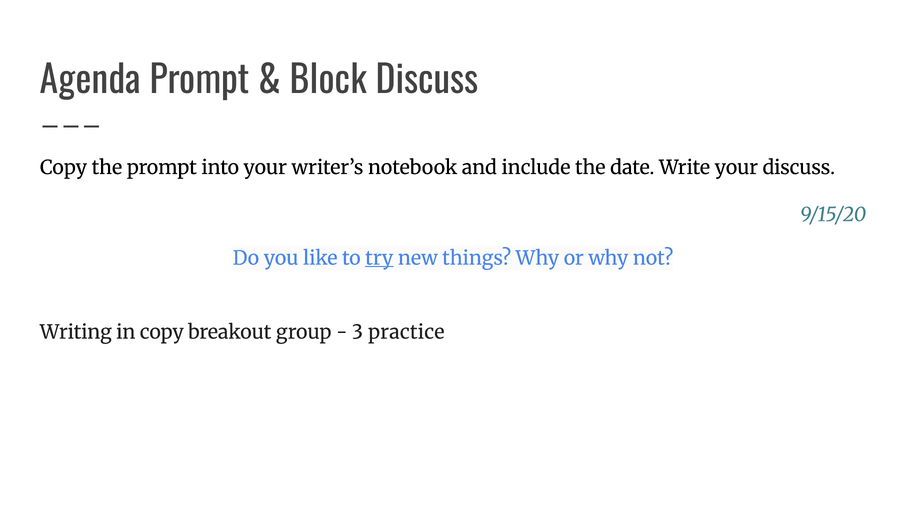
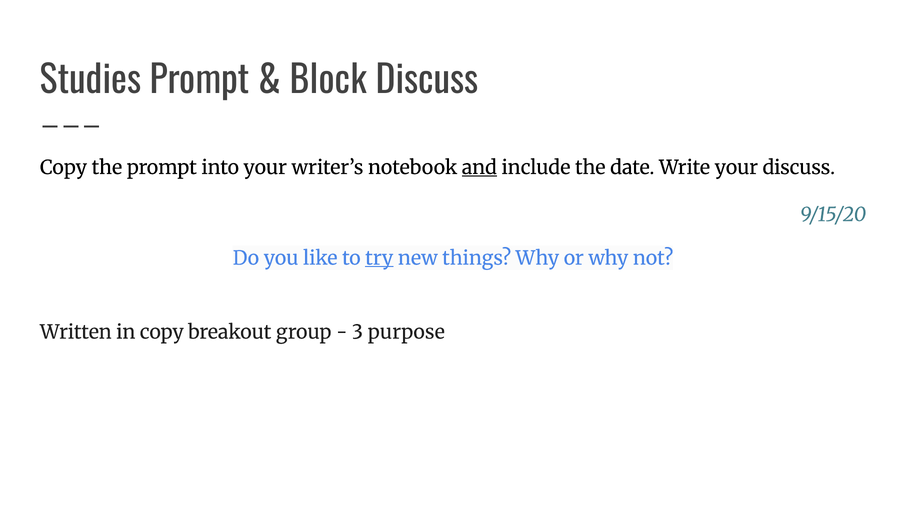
Agenda: Agenda -> Studies
and underline: none -> present
Writing: Writing -> Written
practice: practice -> purpose
